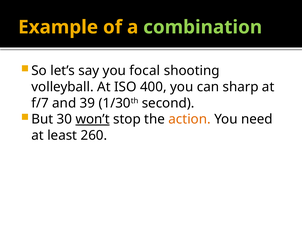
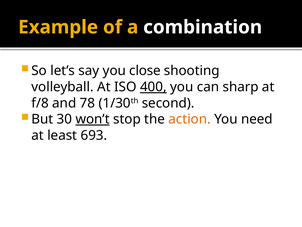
combination colour: light green -> white
focal: focal -> close
400 underline: none -> present
f/7: f/7 -> f/8
39: 39 -> 78
260: 260 -> 693
